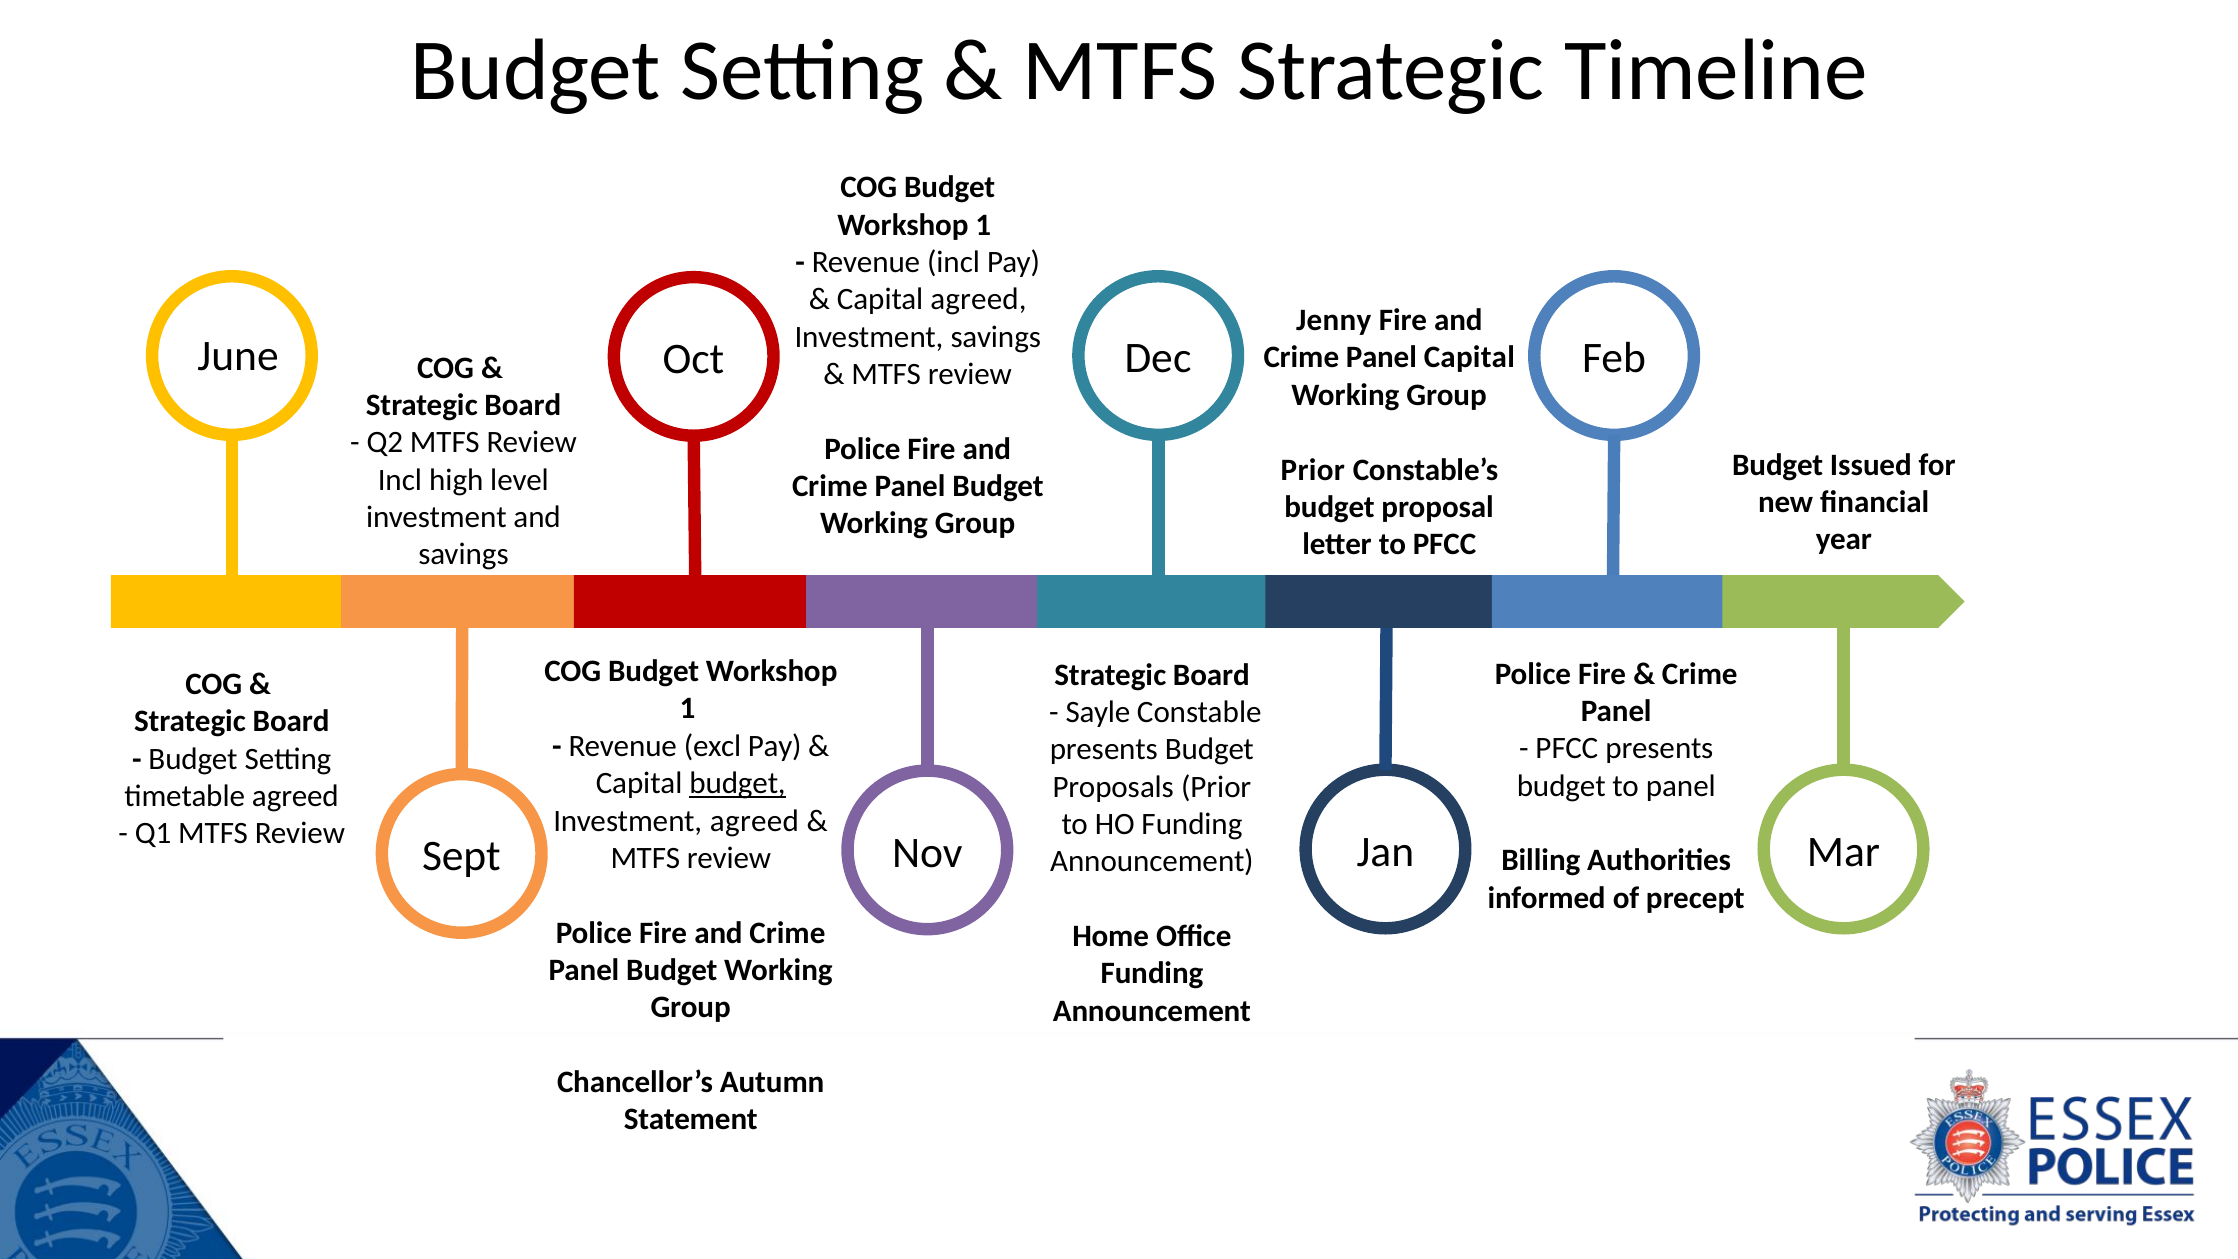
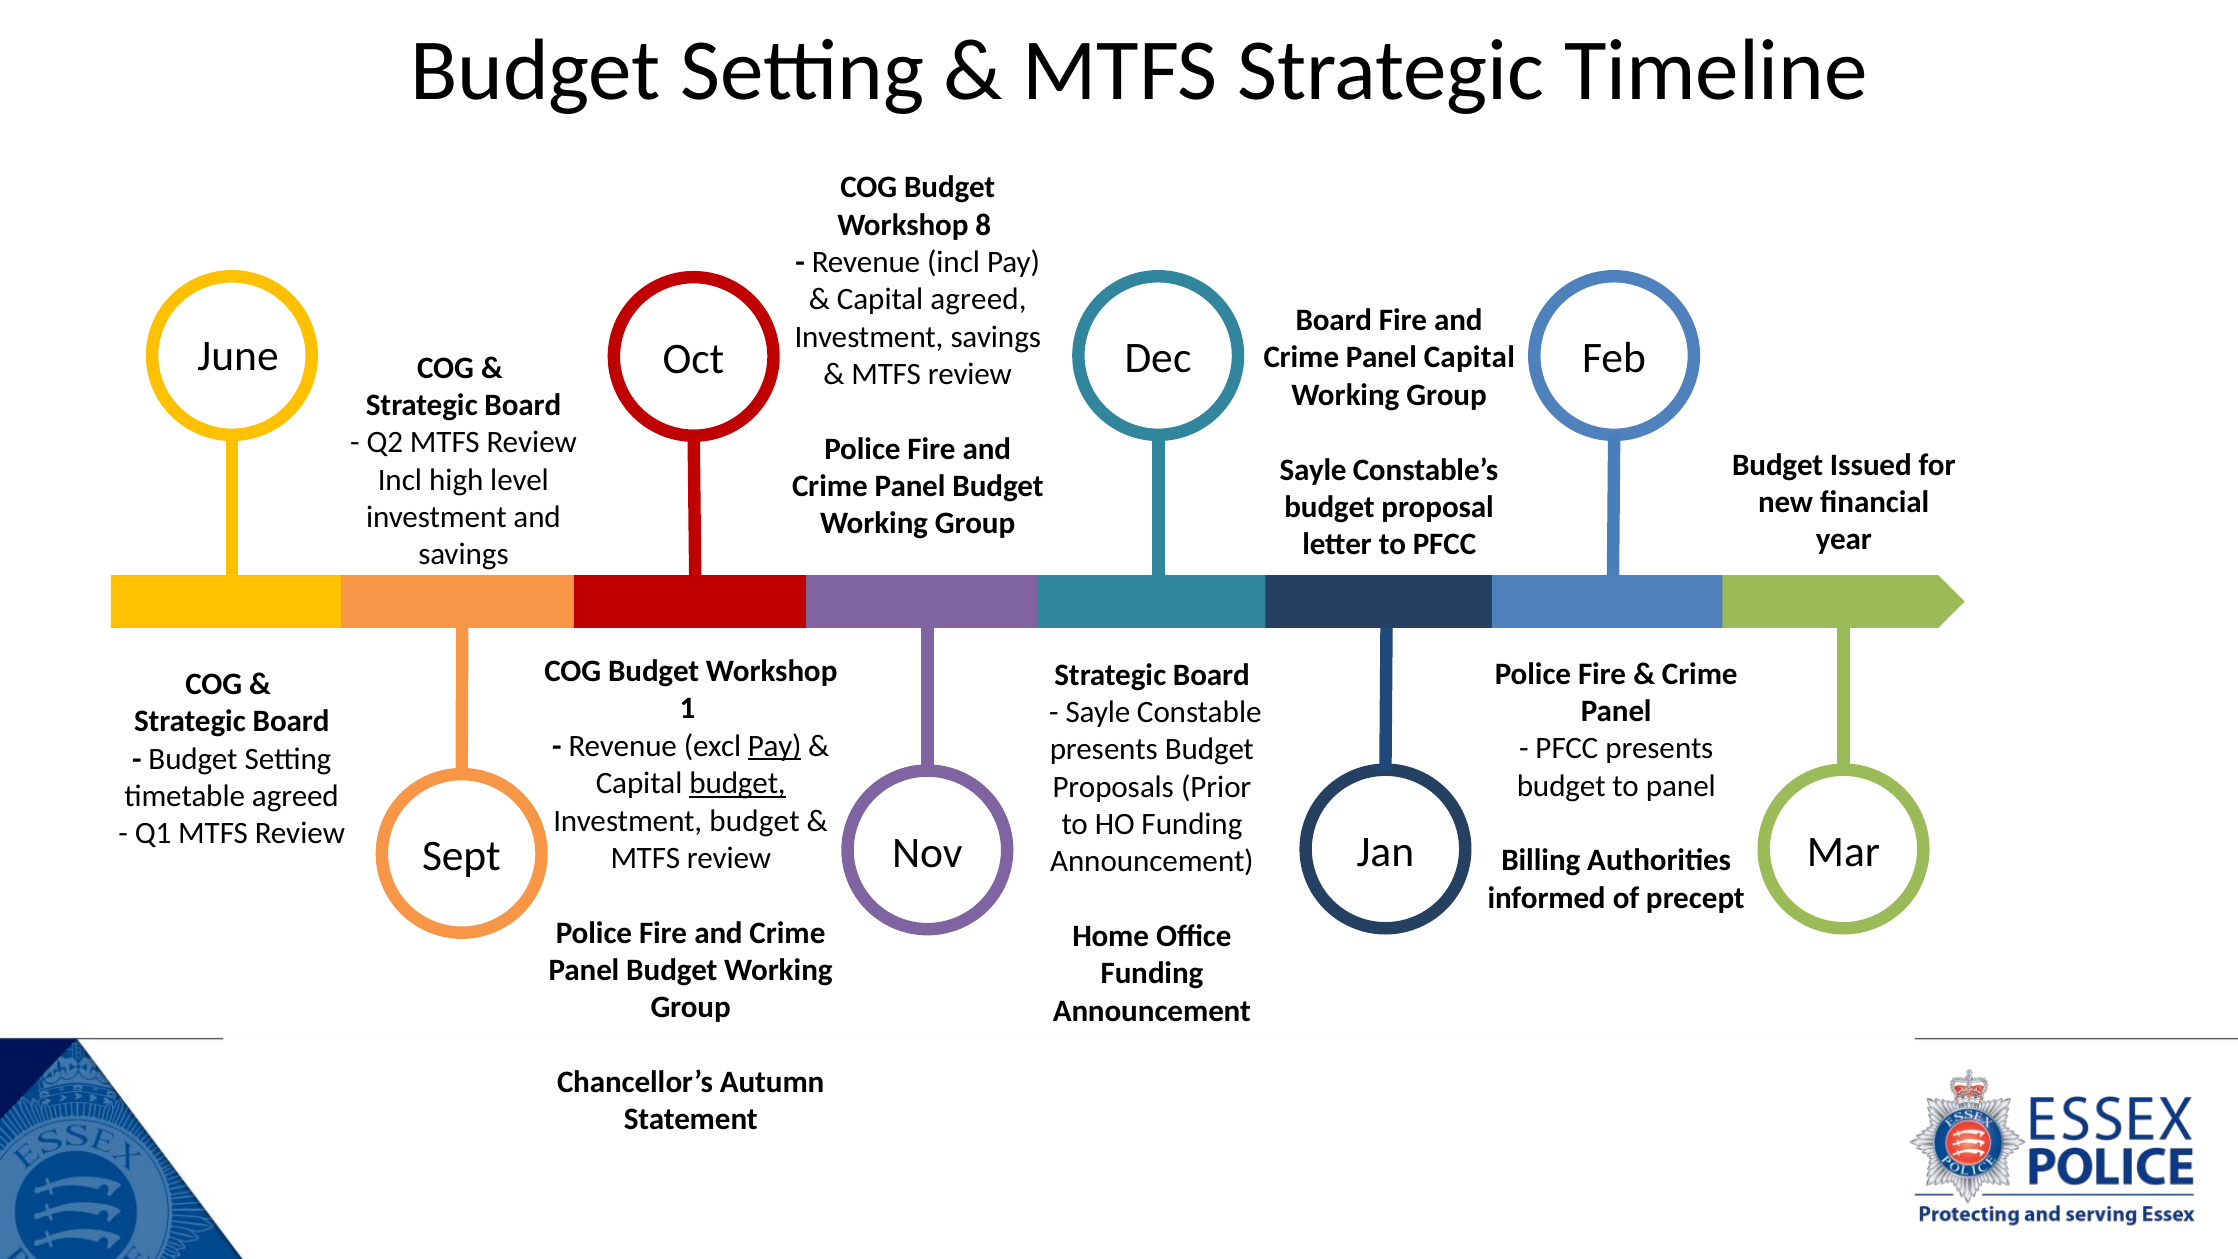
1 at (983, 225): 1 -> 8
Jenny at (1334, 320): Jenny -> Board
Prior at (1313, 470): Prior -> Sayle
Pay at (775, 746) underline: none -> present
Investment agreed: agreed -> budget
